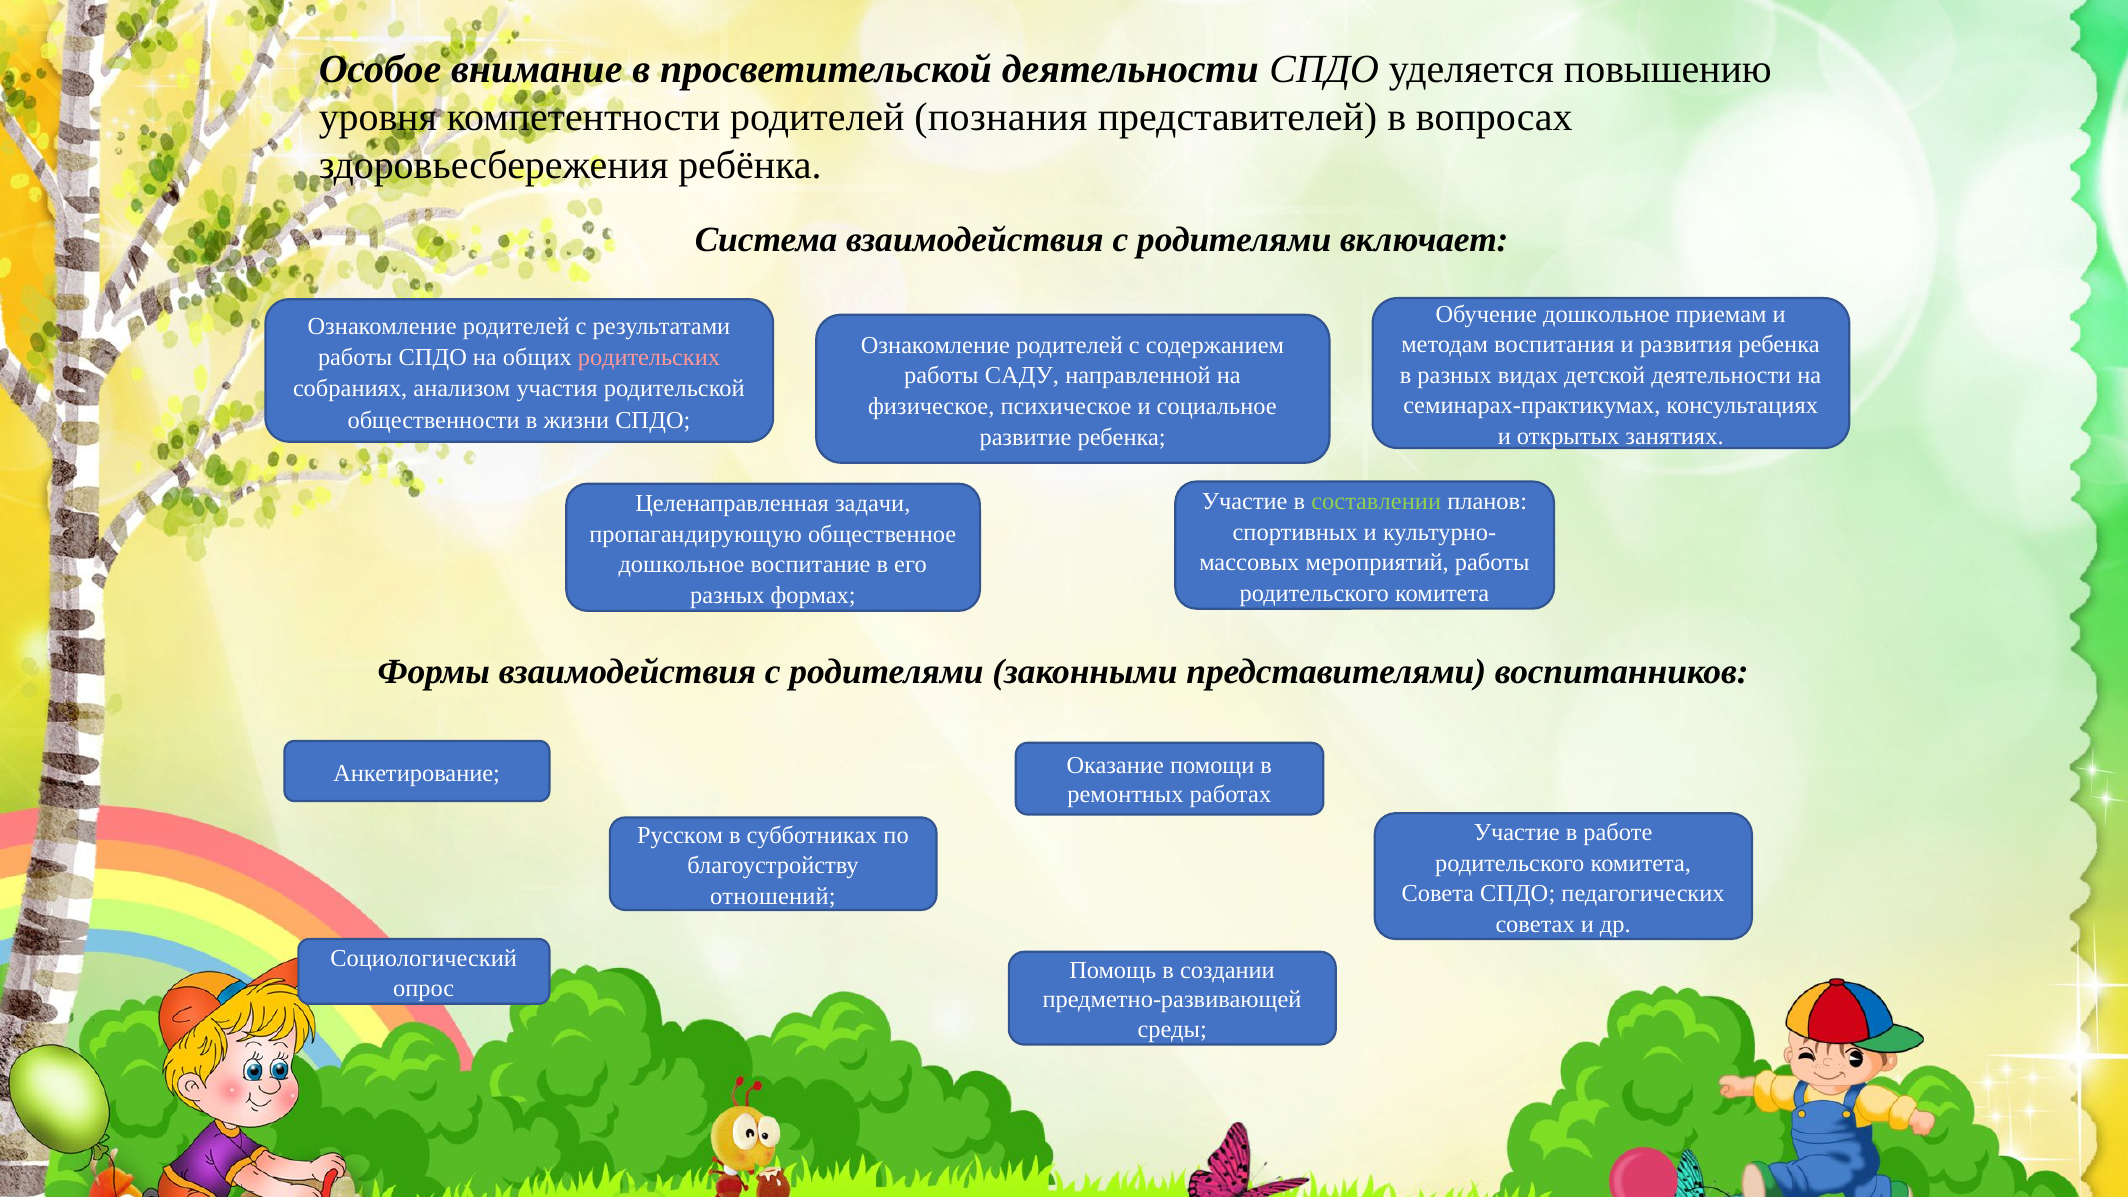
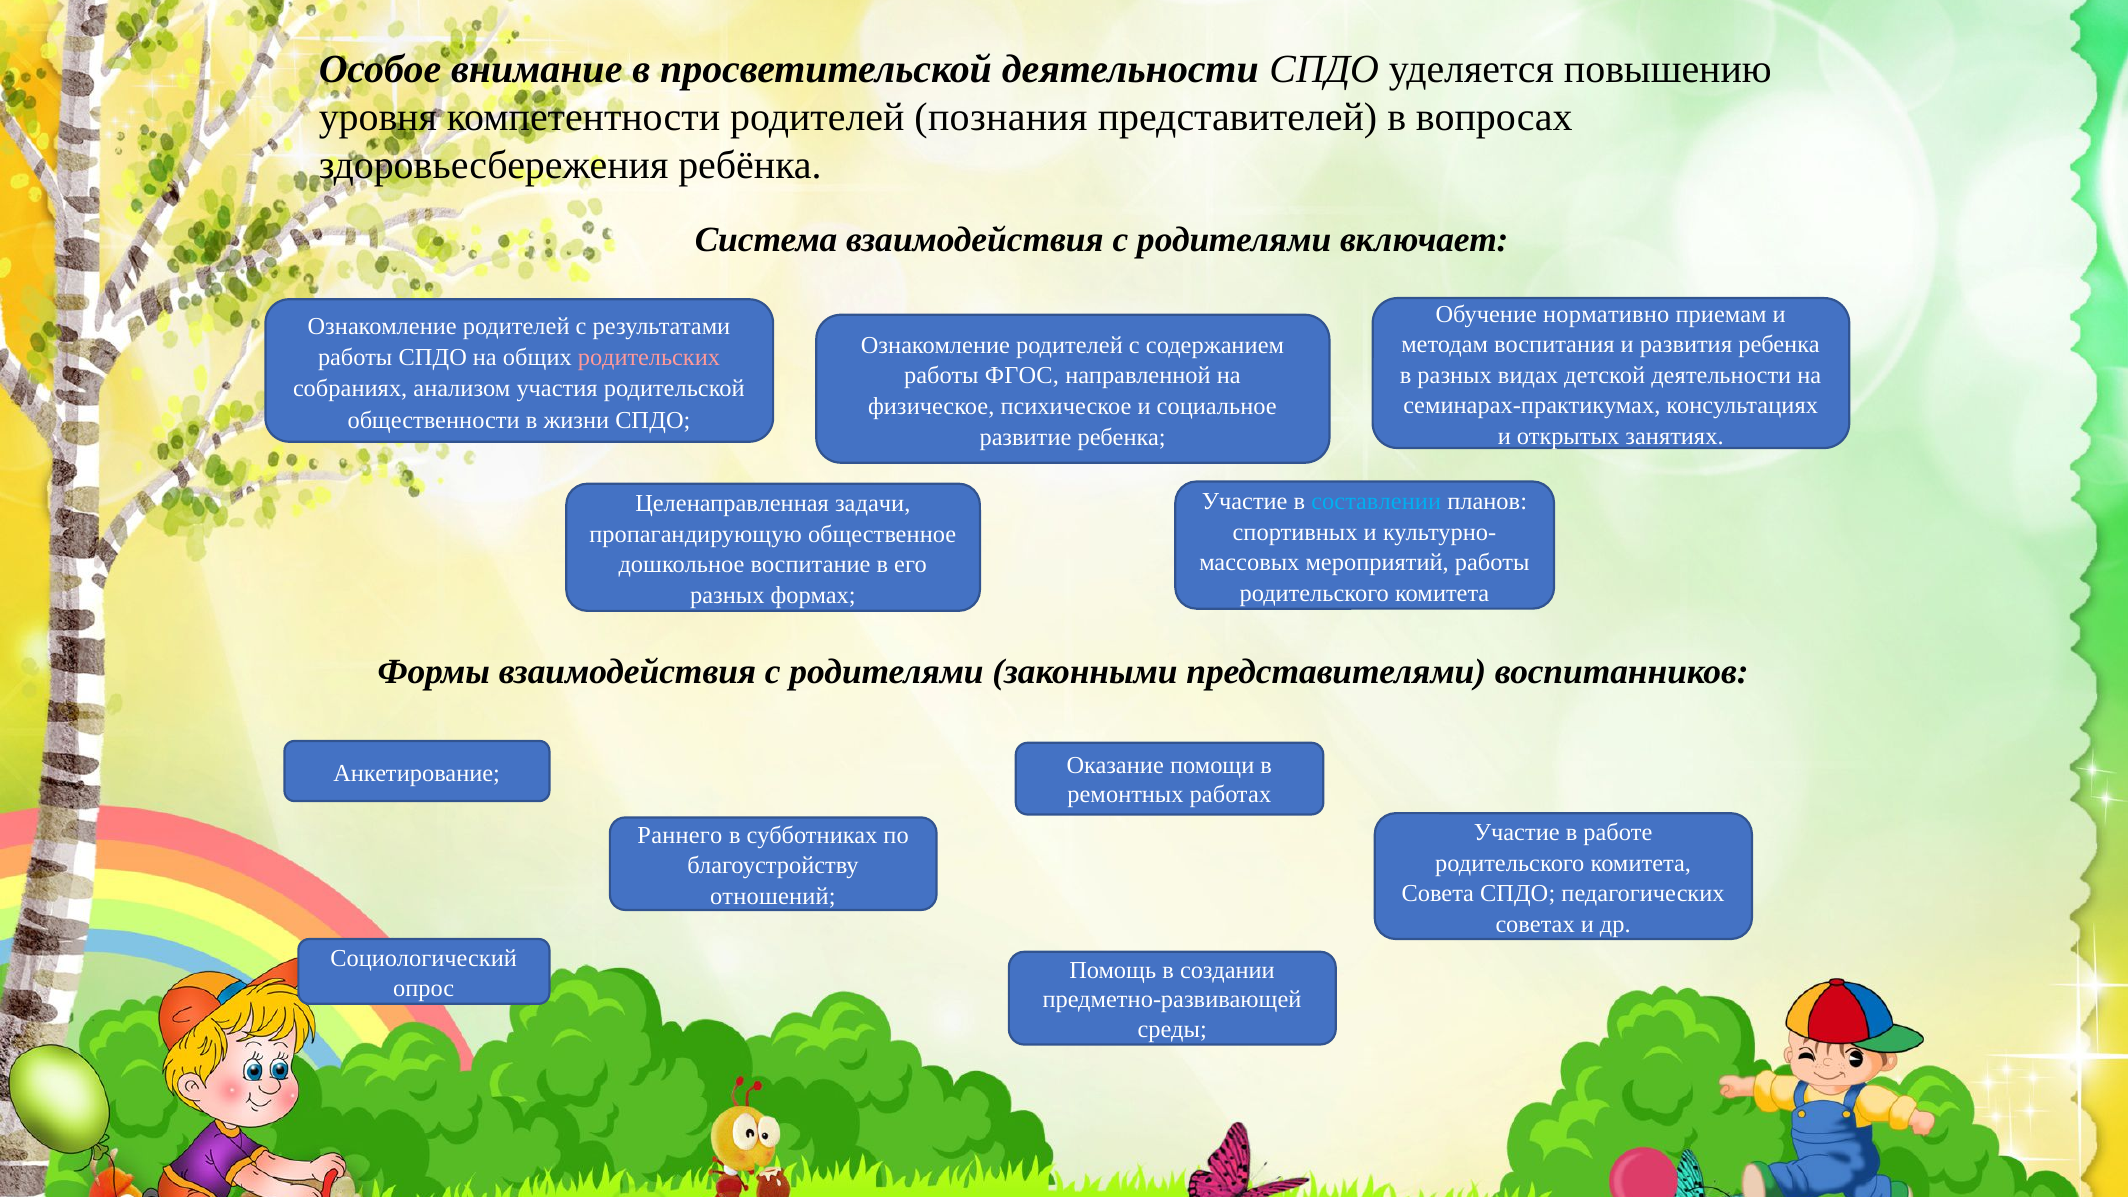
Обучение дошкольное: дошкольное -> нормативно
САДУ: САДУ -> ФГОС
составлении colour: light green -> light blue
Русском: Русском -> Раннего
